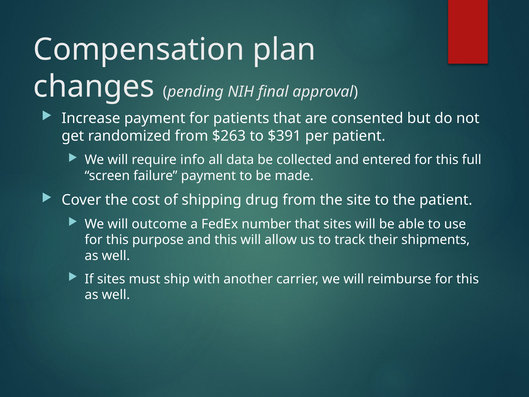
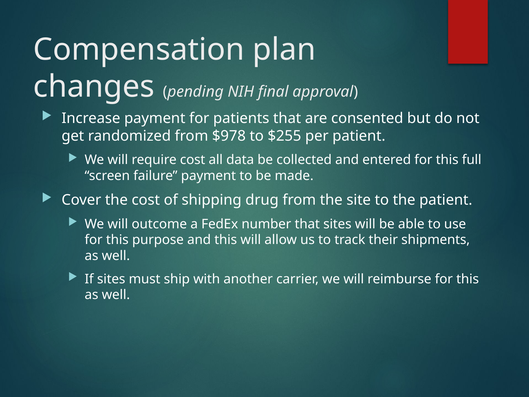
$263: $263 -> $978
$391: $391 -> $255
require info: info -> cost
